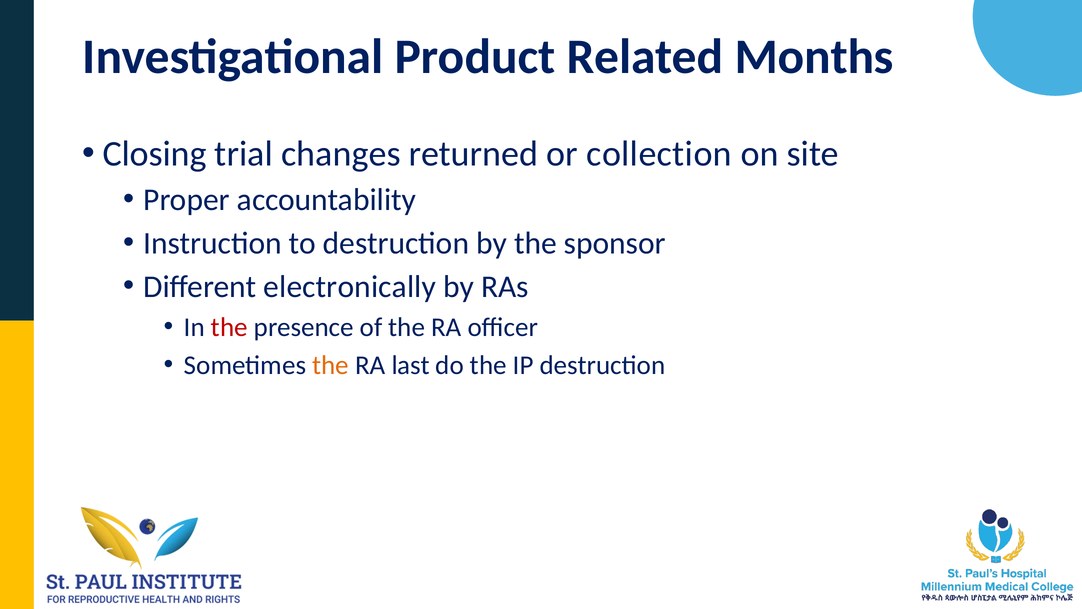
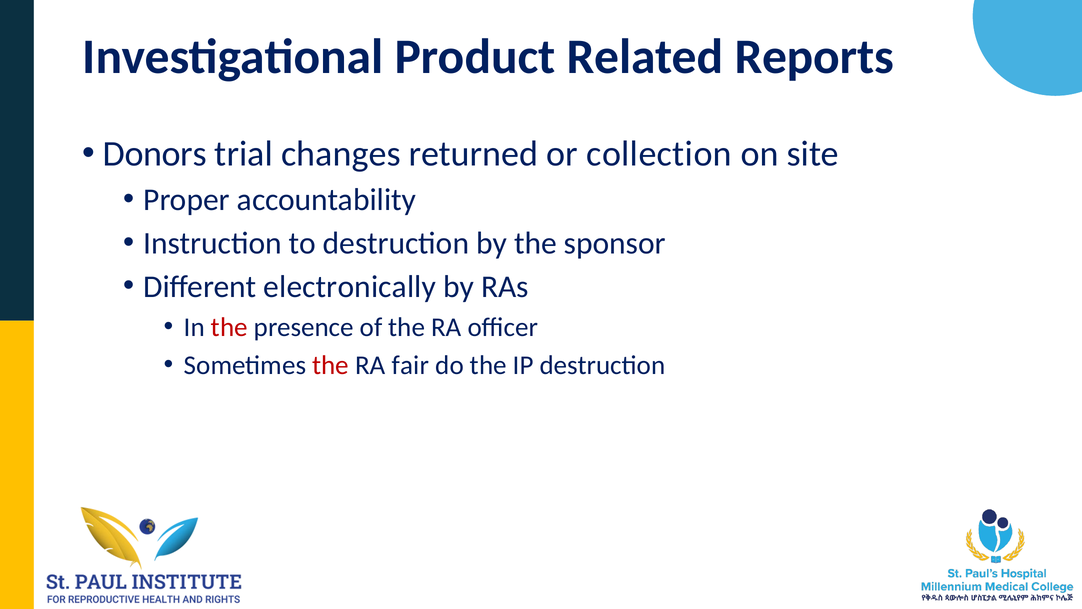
Months: Months -> Reports
Closing: Closing -> Donors
the at (331, 365) colour: orange -> red
last: last -> fair
